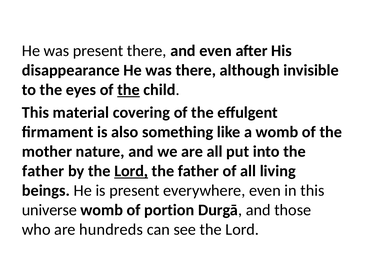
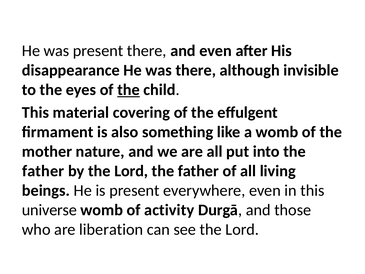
Lord at (131, 171) underline: present -> none
portion: portion -> activity
hundreds: hundreds -> liberation
